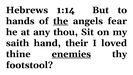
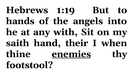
1:14: 1:14 -> 1:19
the underline: present -> none
fear: fear -> into
thou: thou -> with
loved: loved -> when
